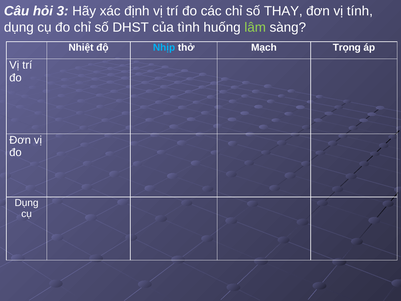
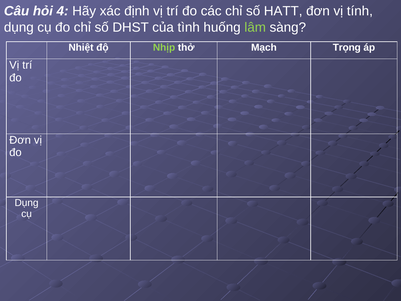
3: 3 -> 4
THAY: THAY -> HATT
Nhịp colour: light blue -> light green
